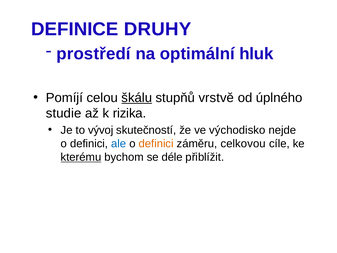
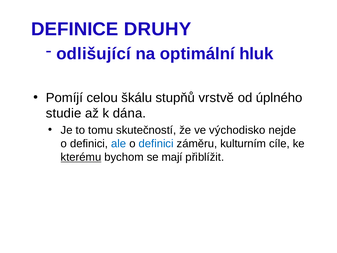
prostředí: prostředí -> odlišující
škálu underline: present -> none
rizika: rizika -> dána
vývoj: vývoj -> tomu
definici at (156, 143) colour: orange -> blue
celkovou: celkovou -> kulturním
déle: déle -> mají
